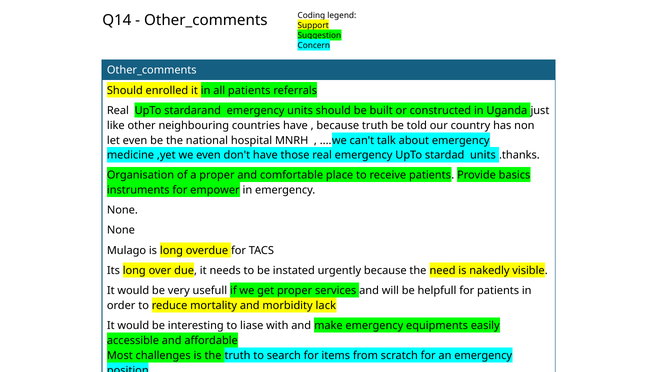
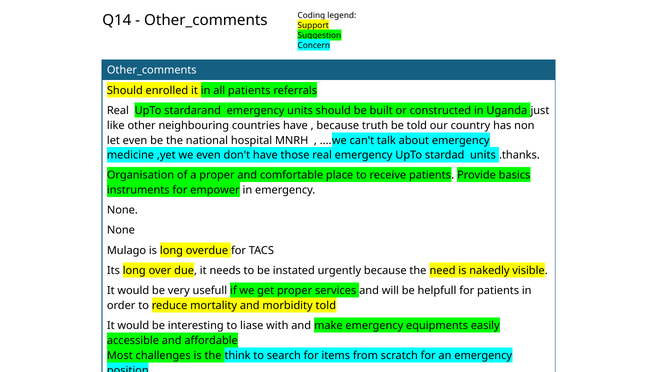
morbidity lack: lack -> told
the truth: truth -> think
